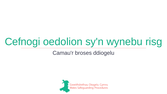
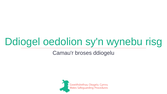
Cefnogi: Cefnogi -> Ddiogel
